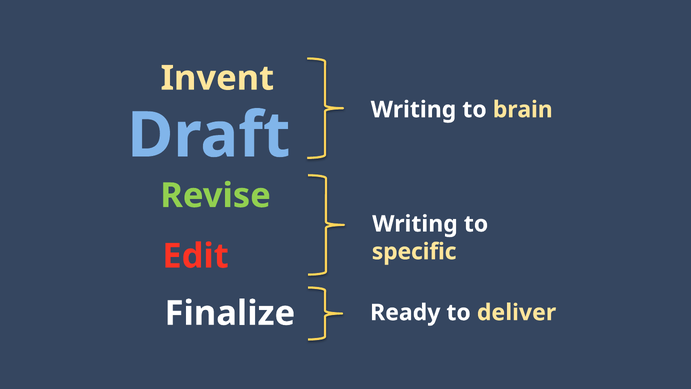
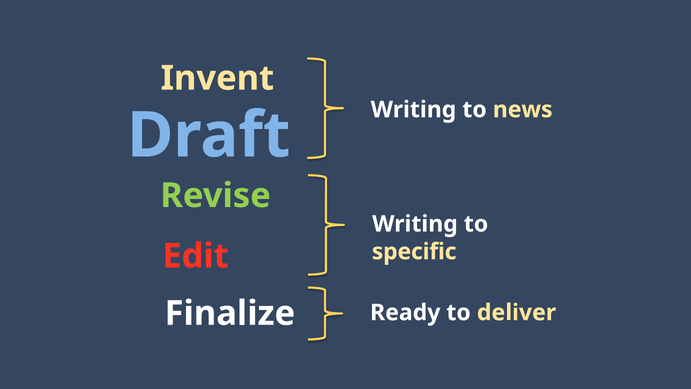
brain: brain -> news
